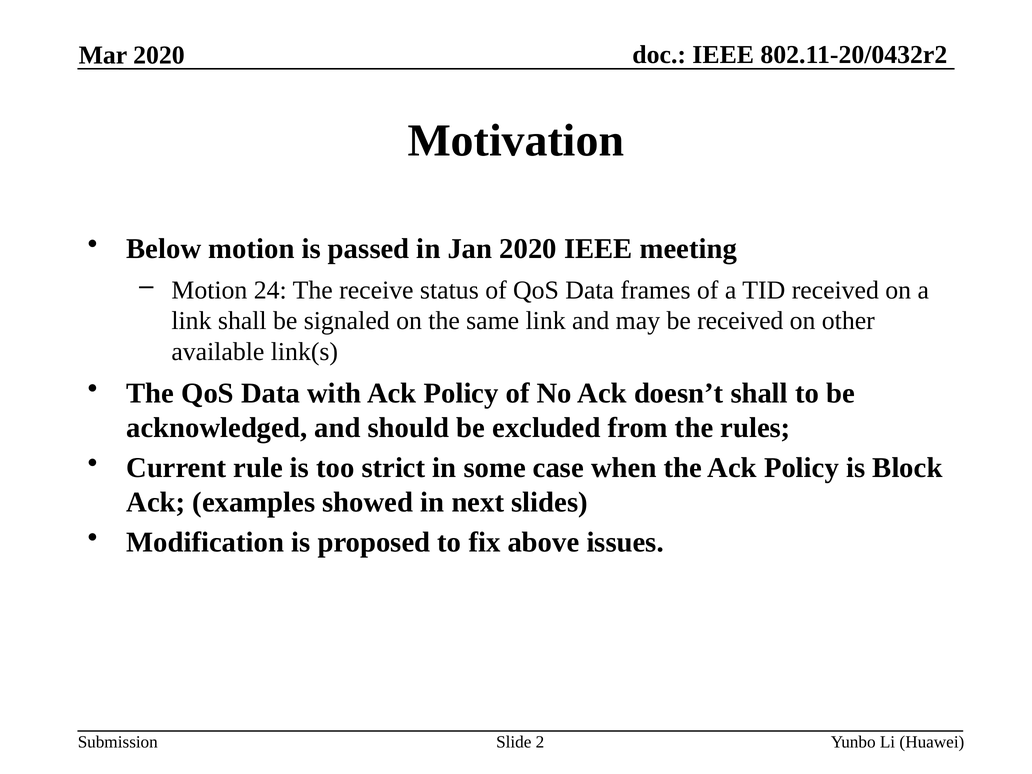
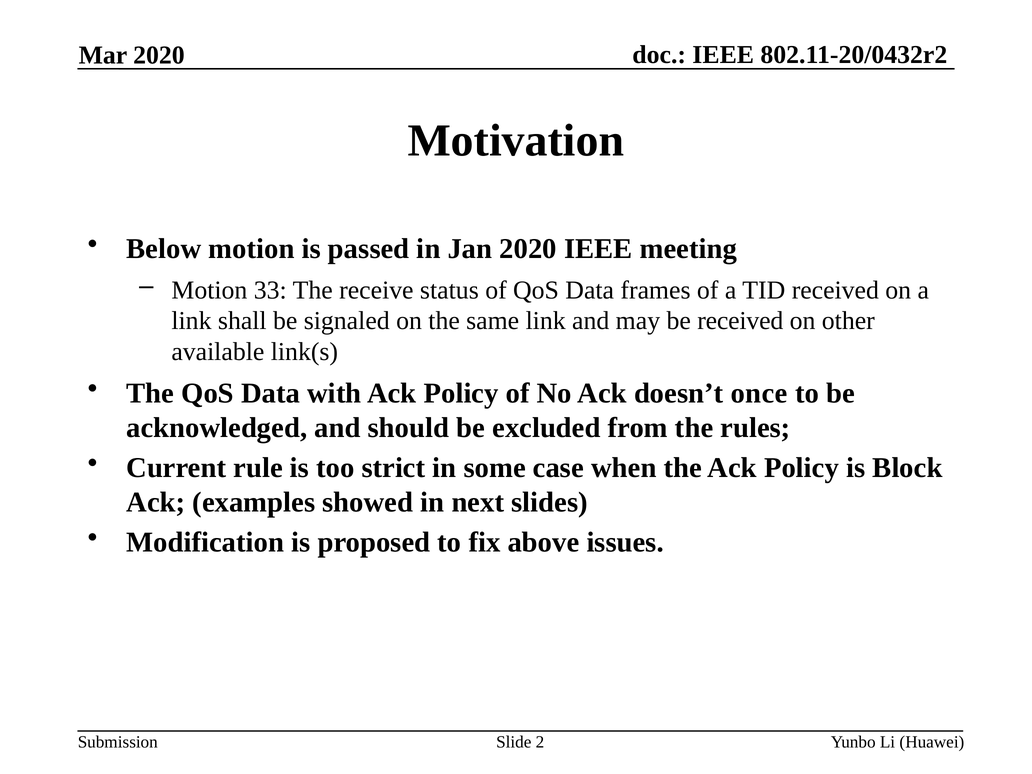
24: 24 -> 33
doesn’t shall: shall -> once
